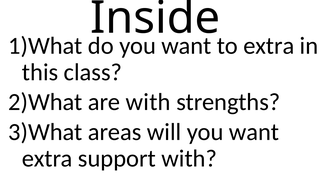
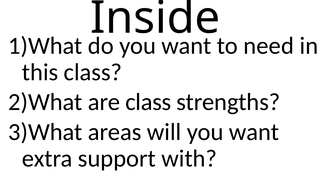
to extra: extra -> need
are with: with -> class
